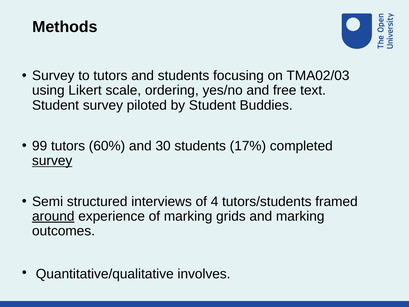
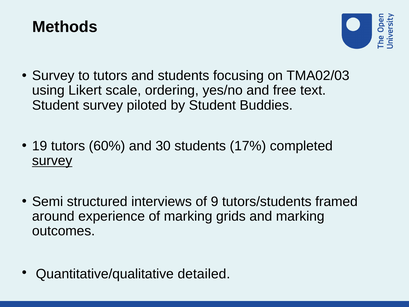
99: 99 -> 19
4: 4 -> 9
around underline: present -> none
involves: involves -> detailed
